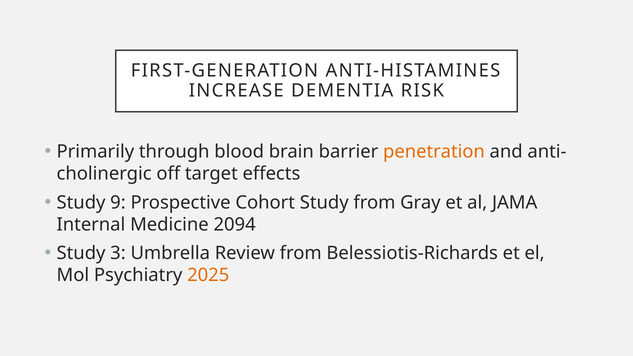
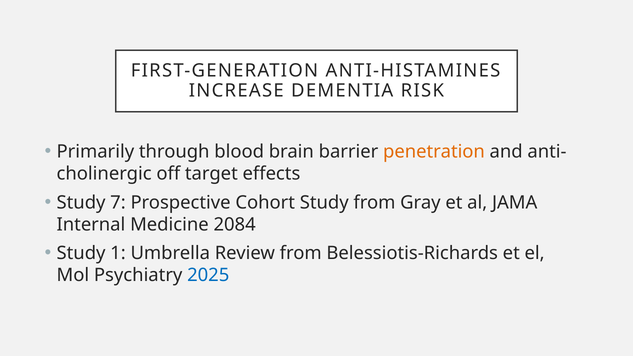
9: 9 -> 7
2094: 2094 -> 2084
3: 3 -> 1
2025 colour: orange -> blue
